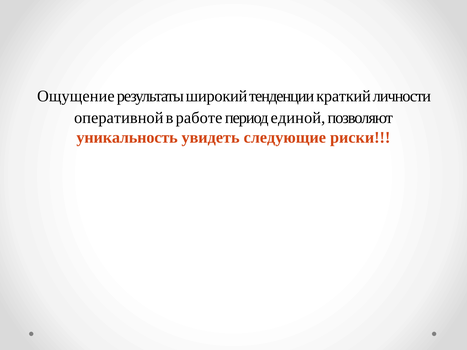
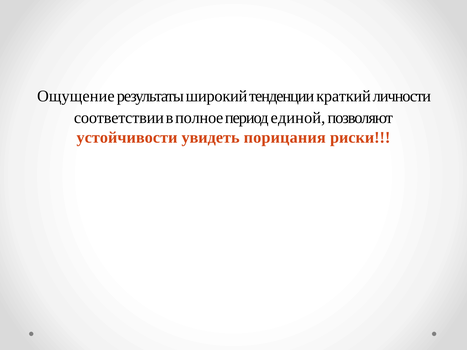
оперативной: оперативной -> соответствии
работе: работе -> полное
уникальность: уникальность -> устойчивости
следующие: следующие -> порицания
